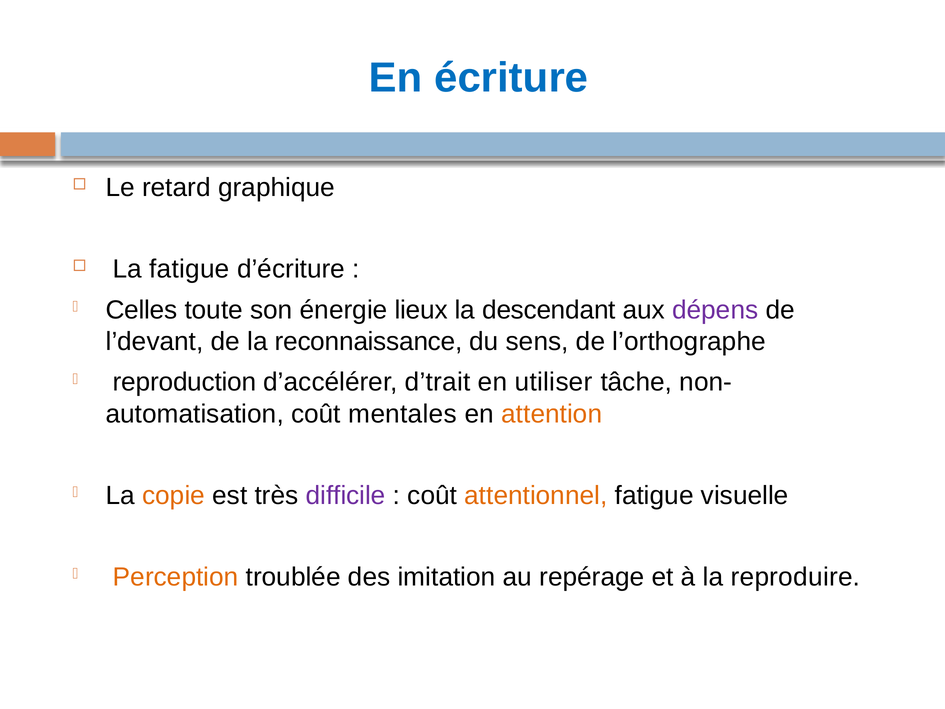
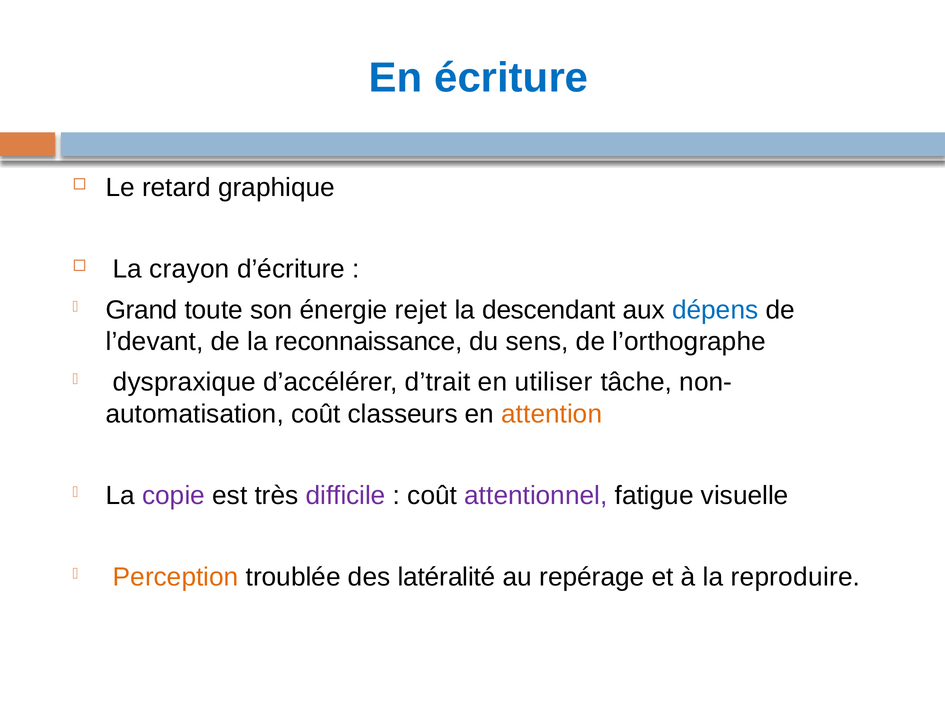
La fatigue: fatigue -> crayon
Celles: Celles -> Grand
lieux: lieux -> rejet
dépens colour: purple -> blue
reproduction: reproduction -> dyspraxique
mentales: mentales -> classeurs
copie colour: orange -> purple
attentionnel colour: orange -> purple
imitation: imitation -> latéralité
